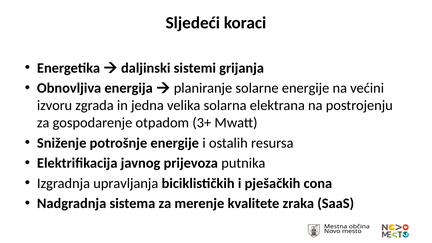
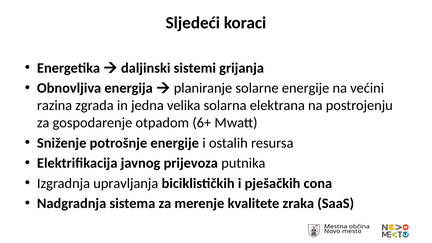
izvoru: izvoru -> razina
3+: 3+ -> 6+
